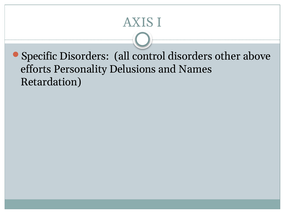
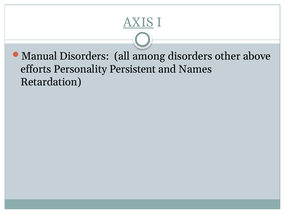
AXIS underline: none -> present
Specific: Specific -> Manual
control: control -> among
Delusions: Delusions -> Persistent
